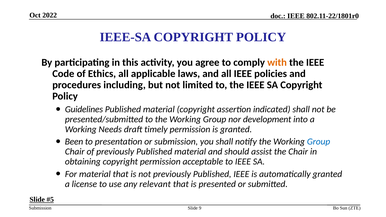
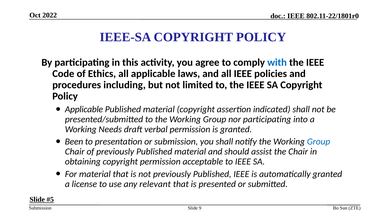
with colour: orange -> blue
Guidelines at (84, 109): Guidelines -> Applicable
nor development: development -> participating
timely: timely -> verbal
